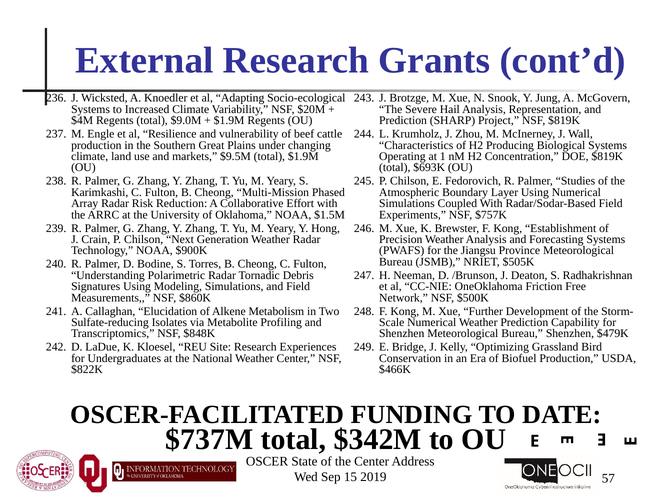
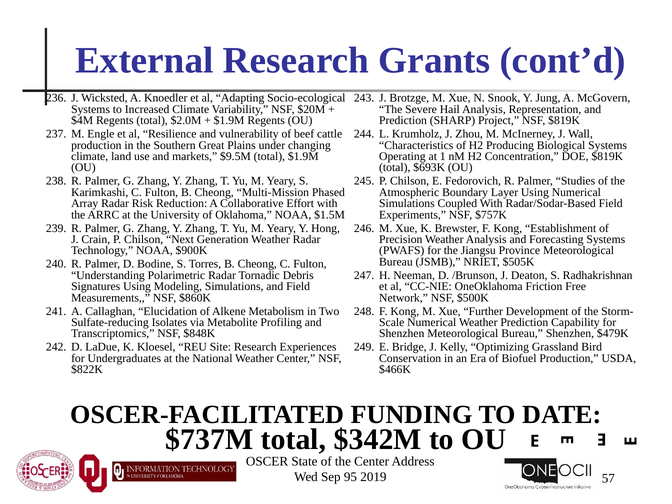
$9.0M: $9.0M -> $2.0M
15: 15 -> 95
